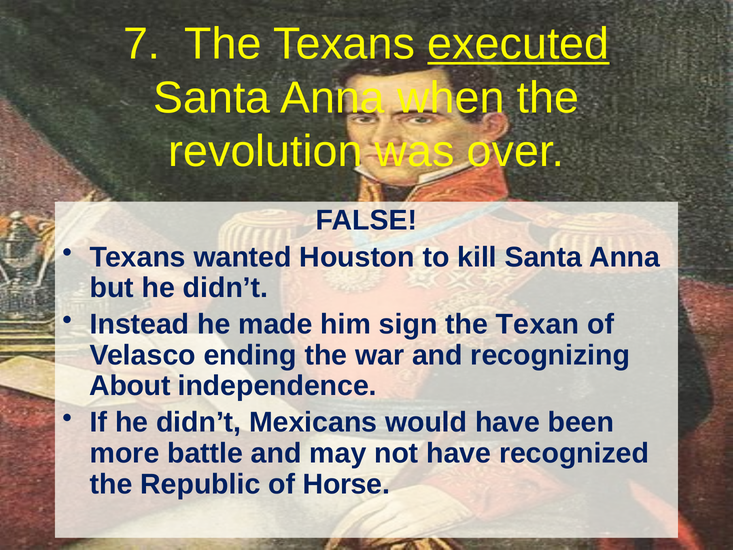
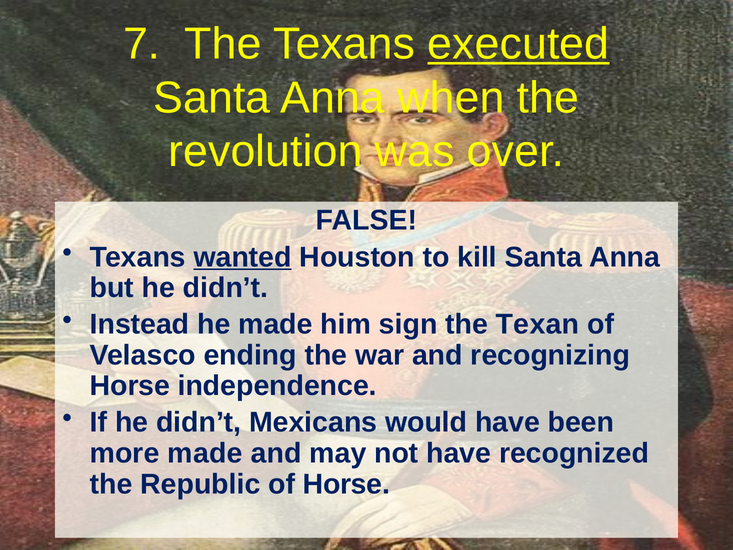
wanted underline: none -> present
About at (130, 386): About -> Horse
more battle: battle -> made
